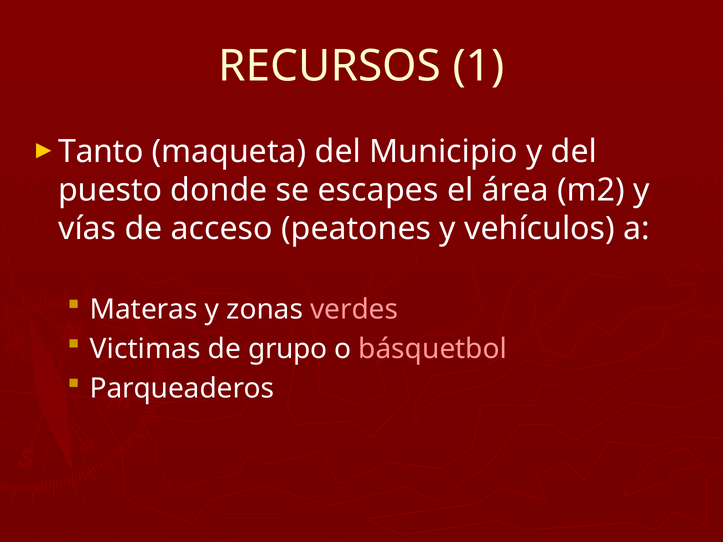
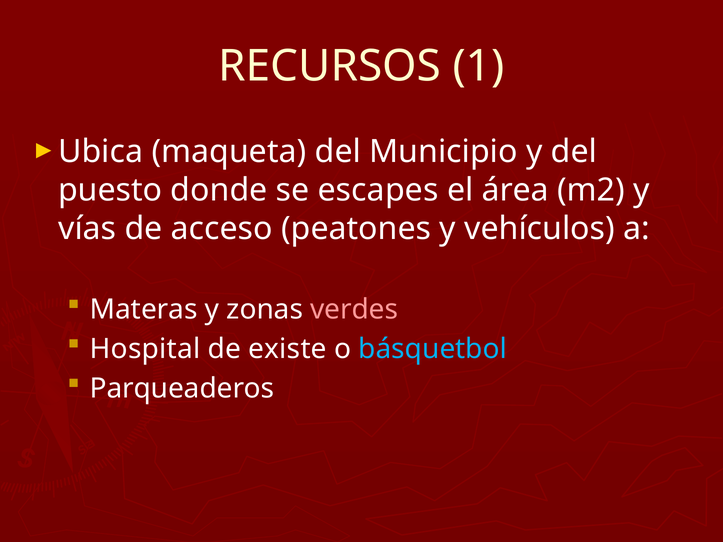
Tanto: Tanto -> Ubica
Victimas: Victimas -> Hospital
grupo: grupo -> existe
básquetbol colour: pink -> light blue
